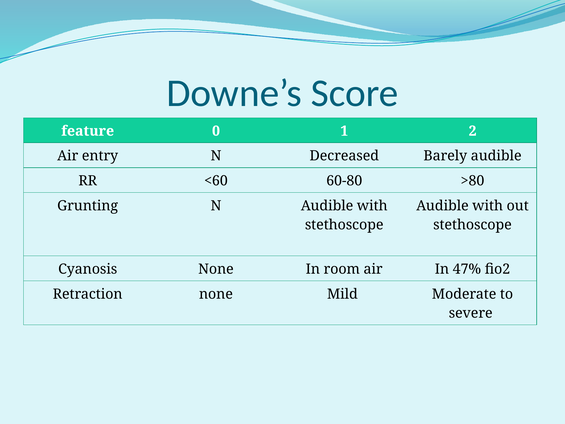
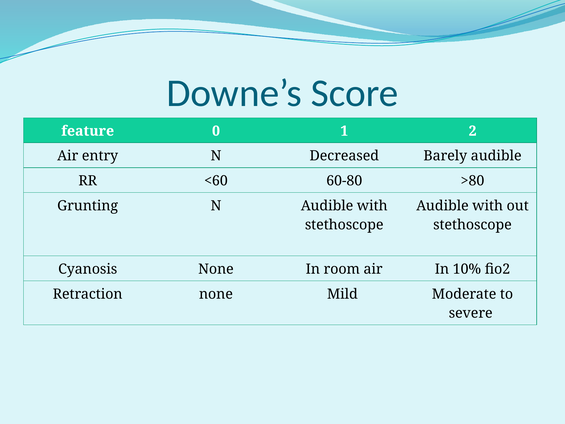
47%: 47% -> 10%
